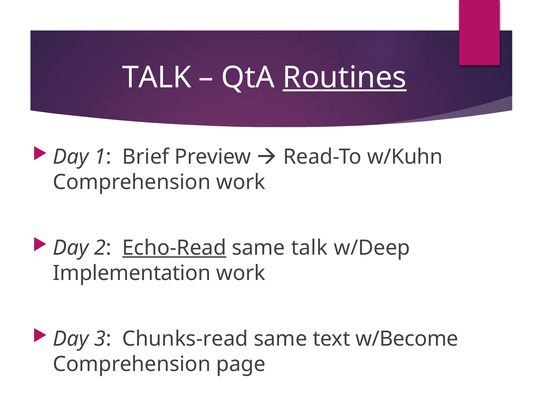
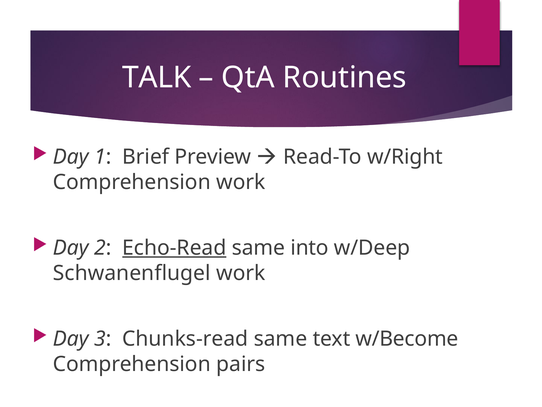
Routines underline: present -> none
w/Kuhn: w/Kuhn -> w/Right
same talk: talk -> into
Implementation: Implementation -> Schwanenflugel
page: page -> pairs
